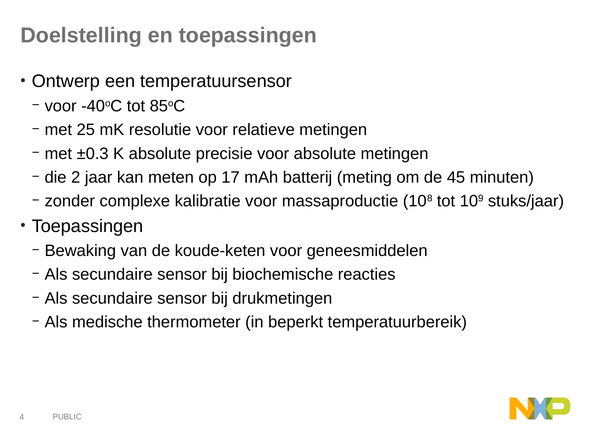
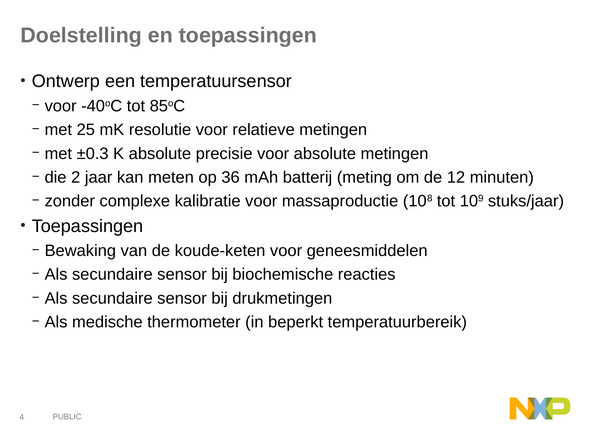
17: 17 -> 36
45: 45 -> 12
